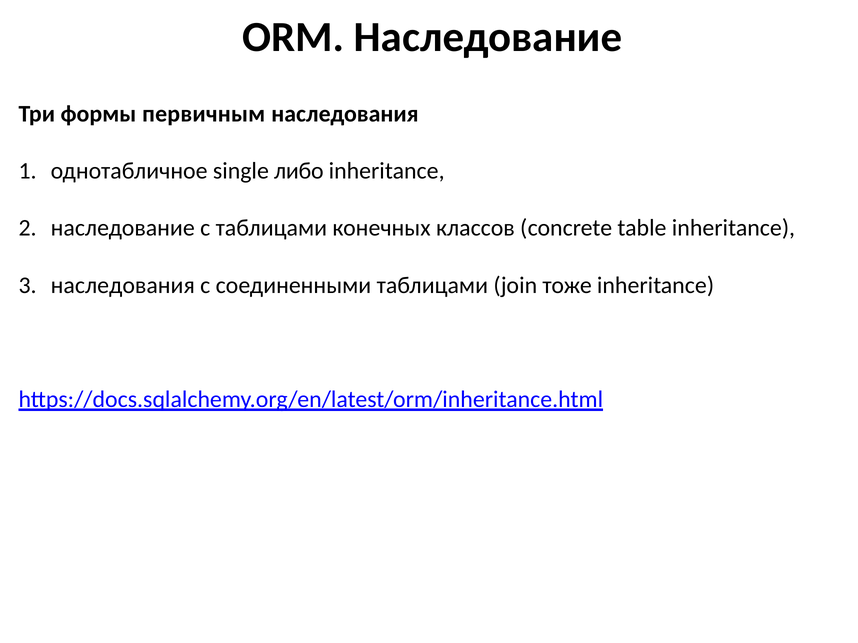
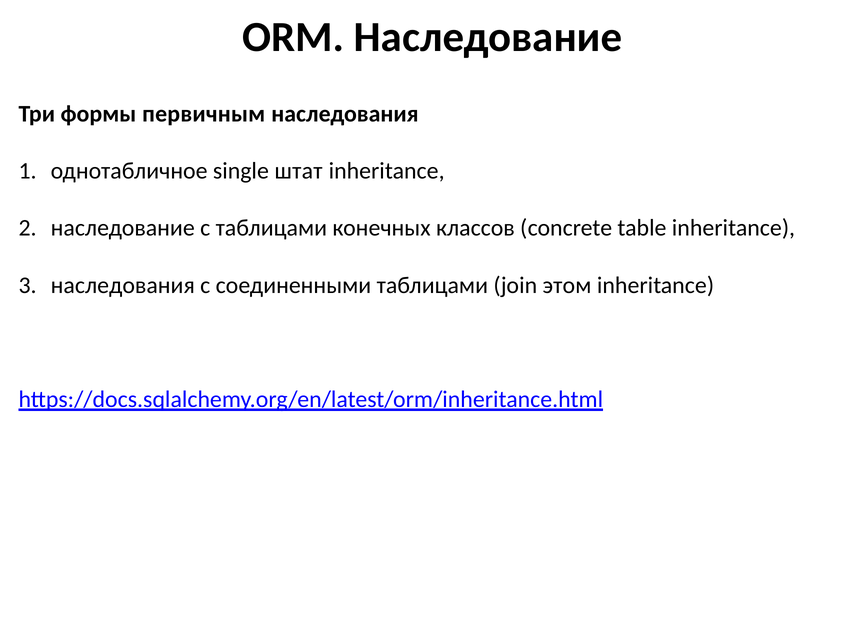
либо: либо -> штат
тоже: тоже -> этом
